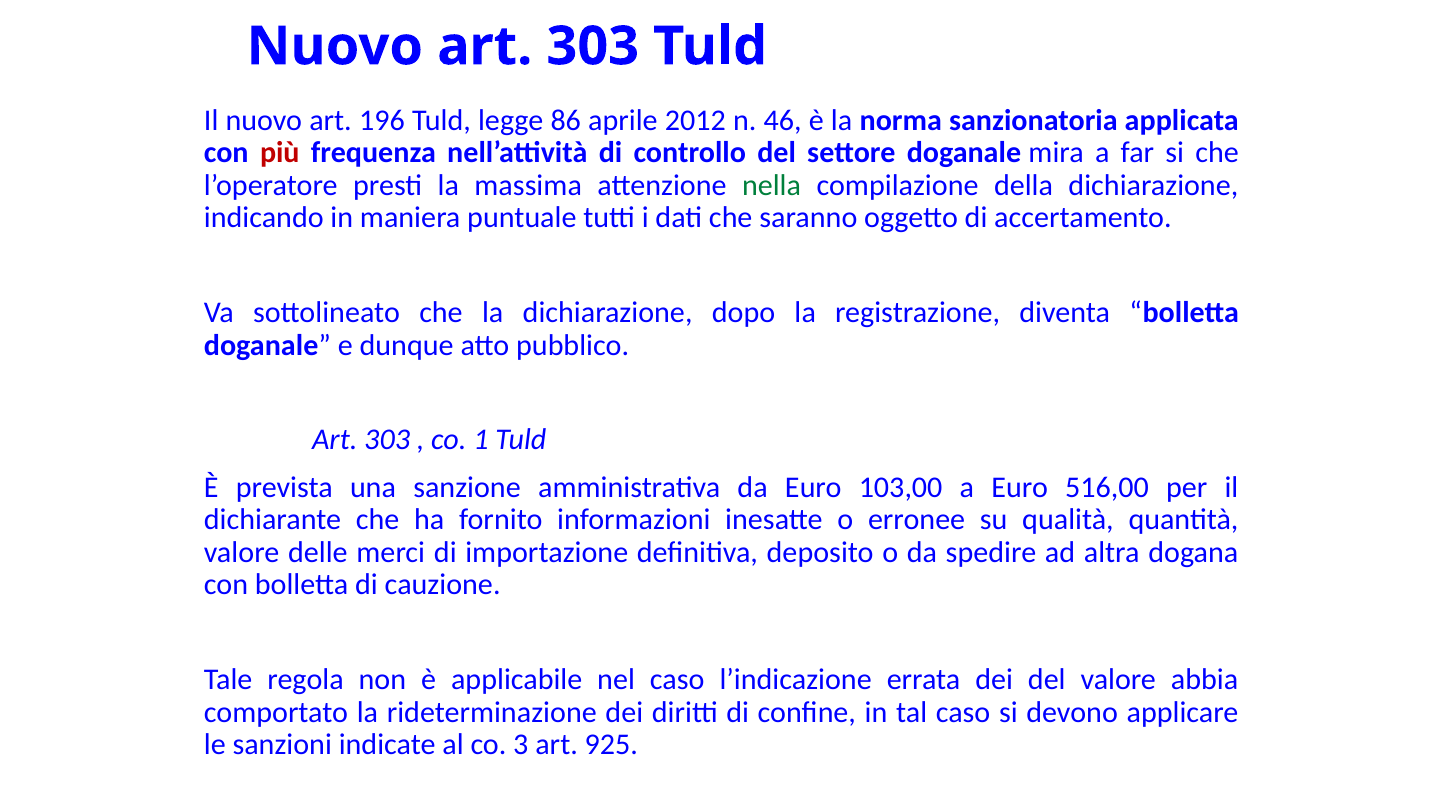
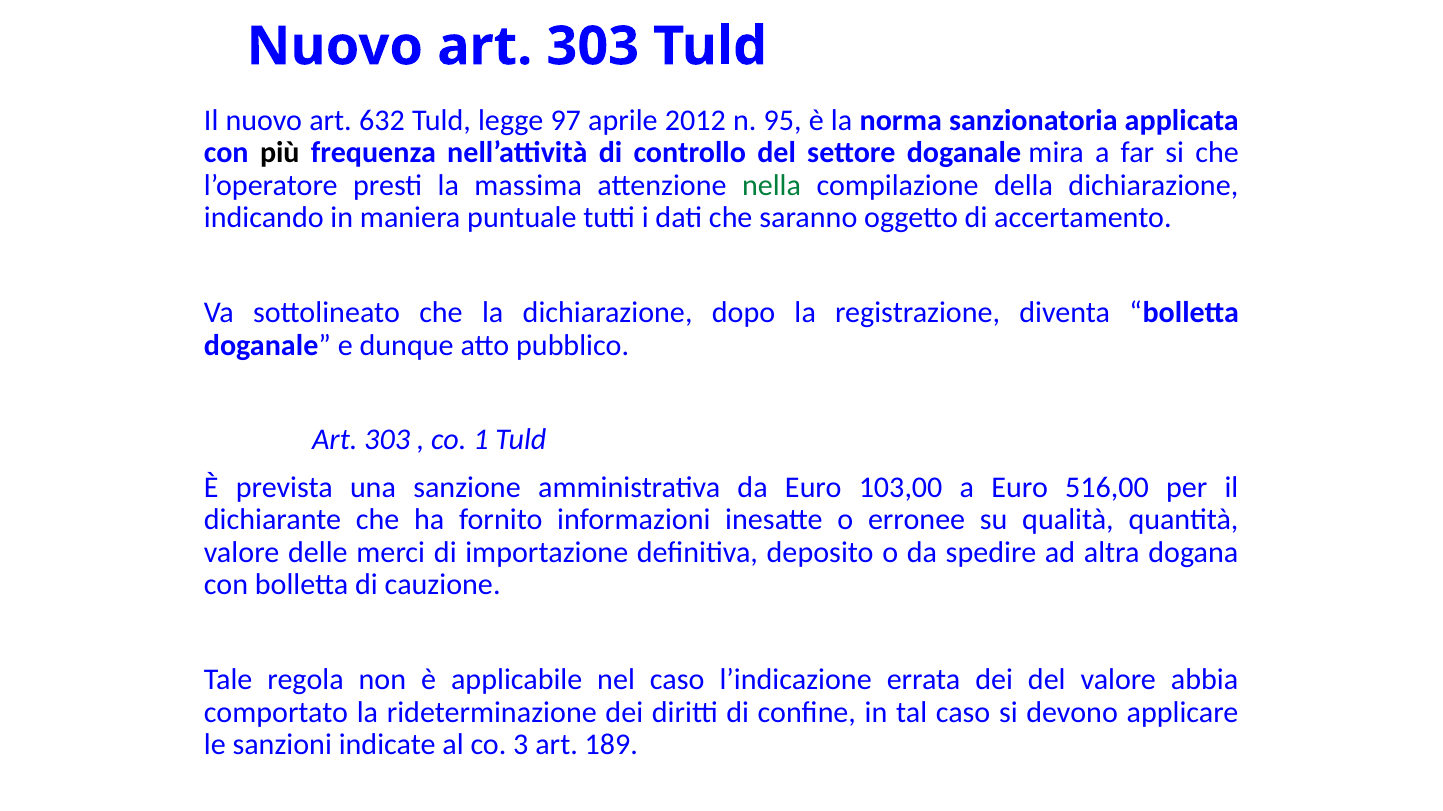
196: 196 -> 632
86: 86 -> 97
46: 46 -> 95
più colour: red -> black
925: 925 -> 189
